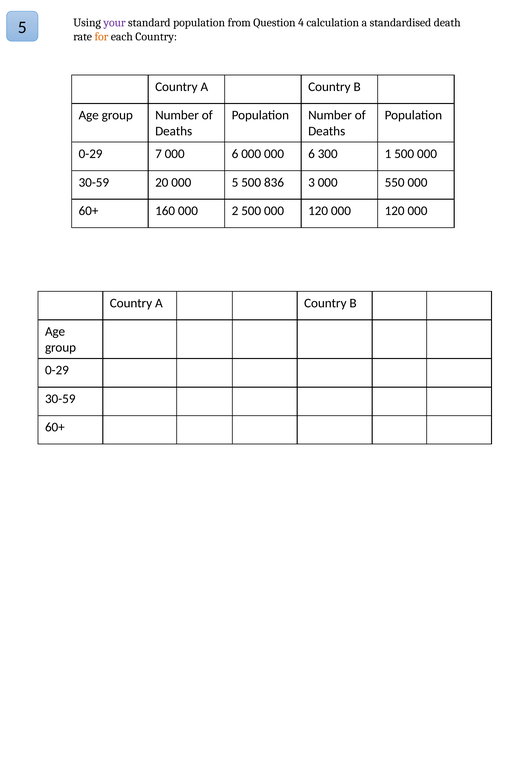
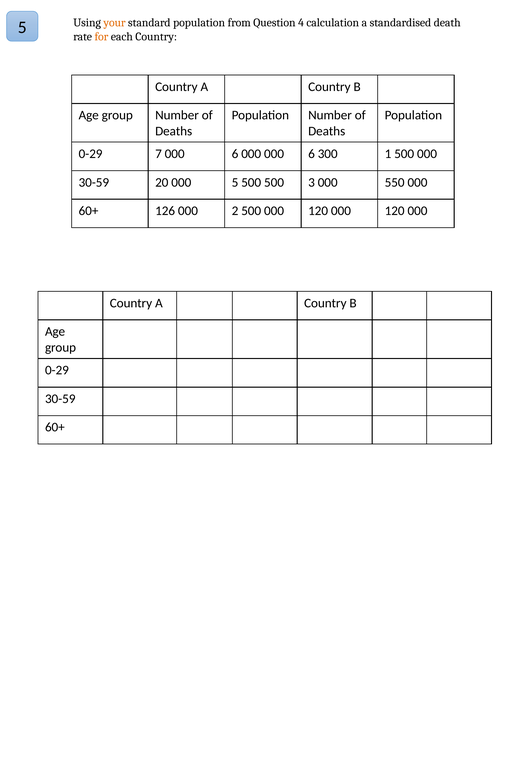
your colour: purple -> orange
500 836: 836 -> 500
160: 160 -> 126
